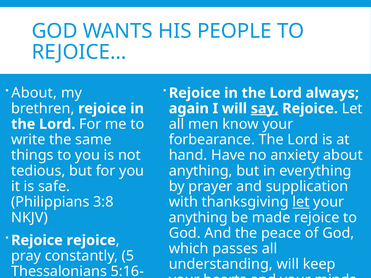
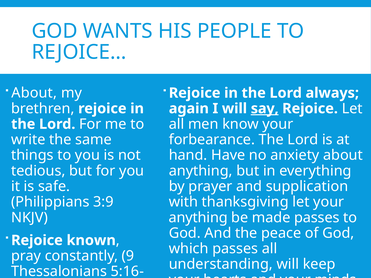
3:8: 3:8 -> 3:9
let at (301, 202) underline: present -> none
made rejoice: rejoice -> passes
Rejoice rejoice: rejoice -> known
5: 5 -> 9
